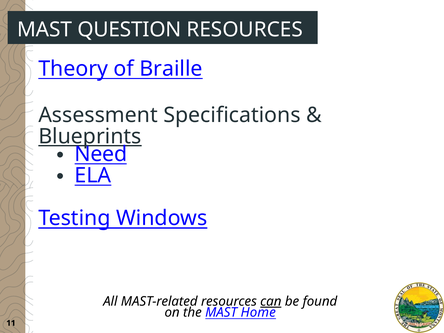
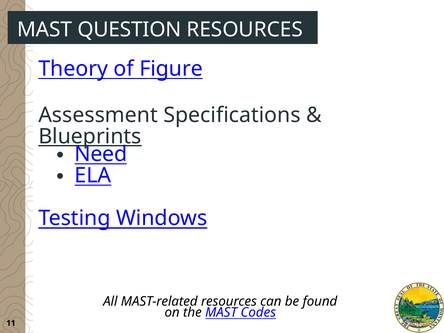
Braille: Braille -> Figure
can underline: present -> none
Home: Home -> Codes
